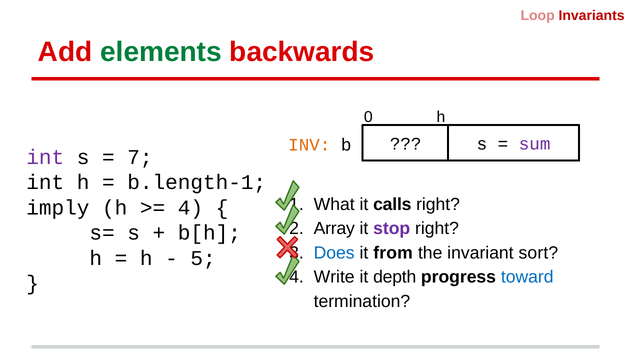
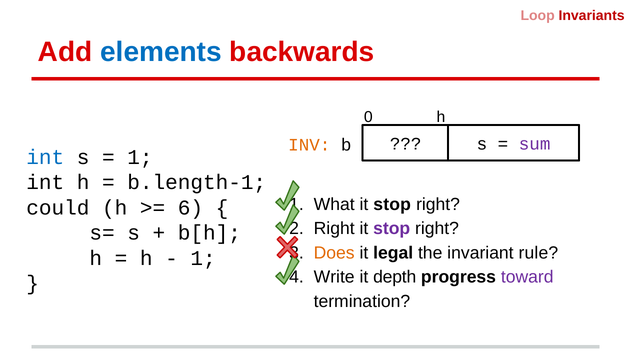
elements colour: green -> blue
int at (45, 157) colour: purple -> blue
7 at (140, 157): 7 -> 1
calls at (392, 204): calls -> stop
imply: imply -> could
4 at (190, 208): 4 -> 6
Array at (334, 229): Array -> Right
Does colour: blue -> orange
from: from -> legal
sort: sort -> rule
5 at (203, 258): 5 -> 1
toward colour: blue -> purple
